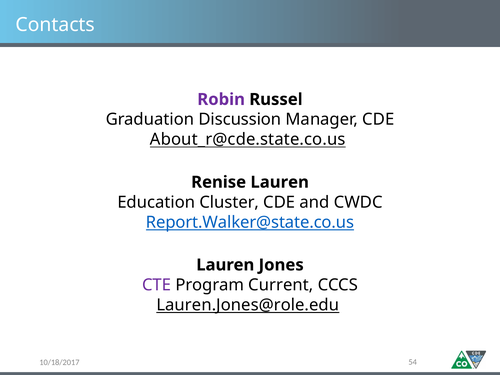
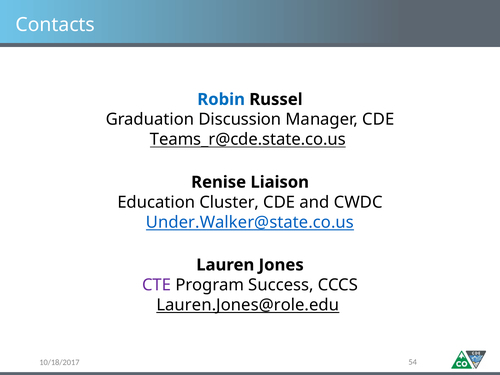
Robin colour: purple -> blue
About_r@cde.state.co.us: About_r@cde.state.co.us -> Teams_r@cde.state.co.us
Renise Lauren: Lauren -> Liaison
Report.Walker@state.co.us: Report.Walker@state.co.us -> Under.Walker@state.co.us
Current: Current -> Success
